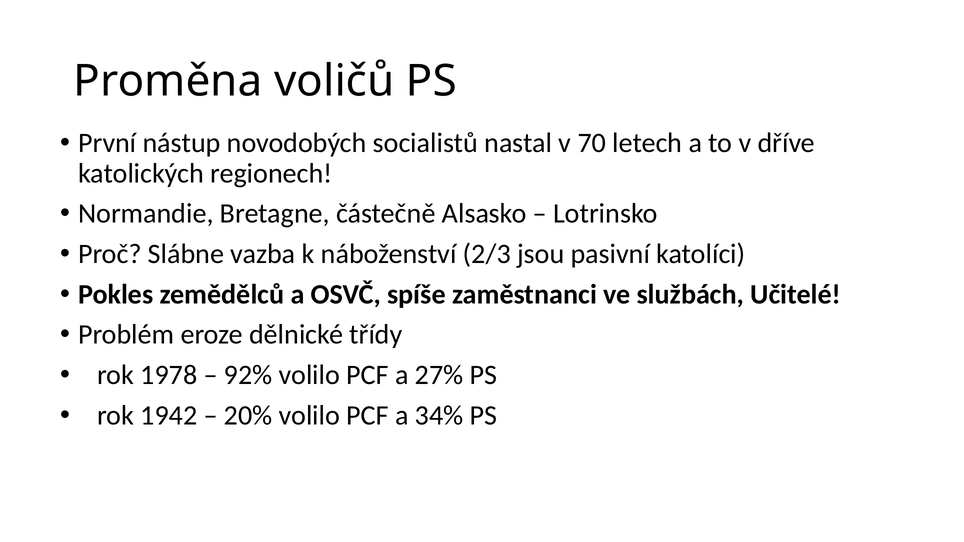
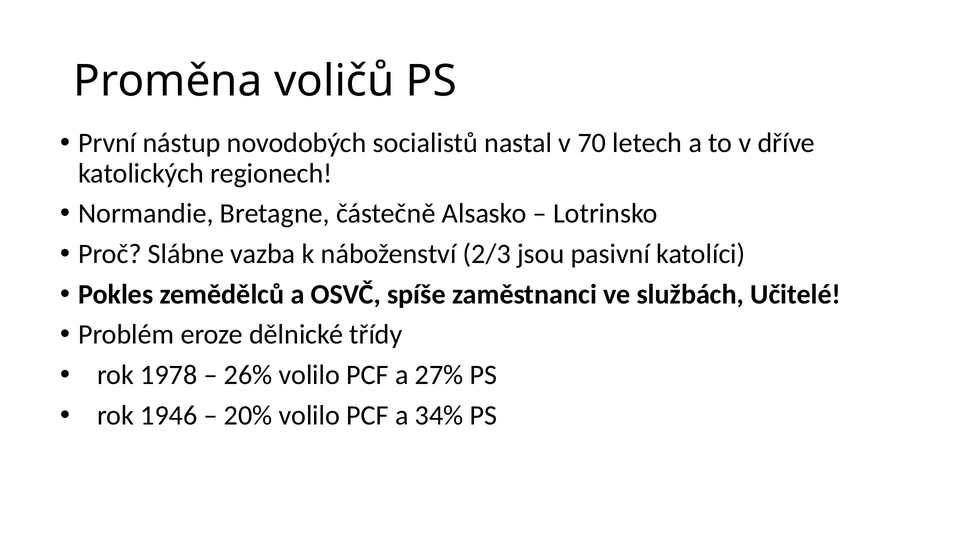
92%: 92% -> 26%
1942: 1942 -> 1946
